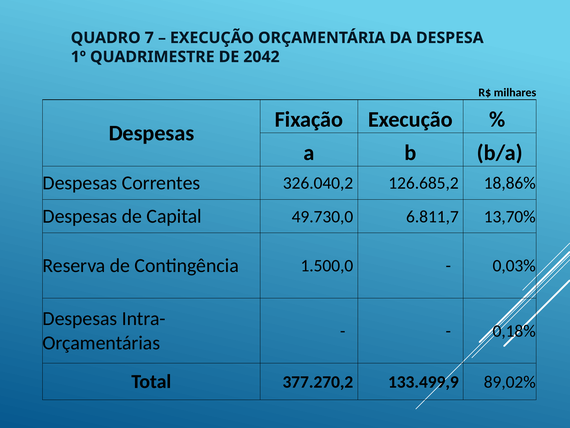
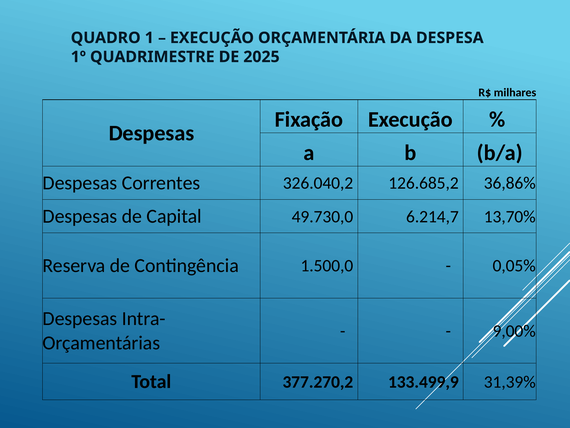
7: 7 -> 1
2042: 2042 -> 2025
18,86%: 18,86% -> 36,86%
6.811,7: 6.811,7 -> 6.214,7
0,03%: 0,03% -> 0,05%
0,18%: 0,18% -> 9,00%
89,02%: 89,02% -> 31,39%
